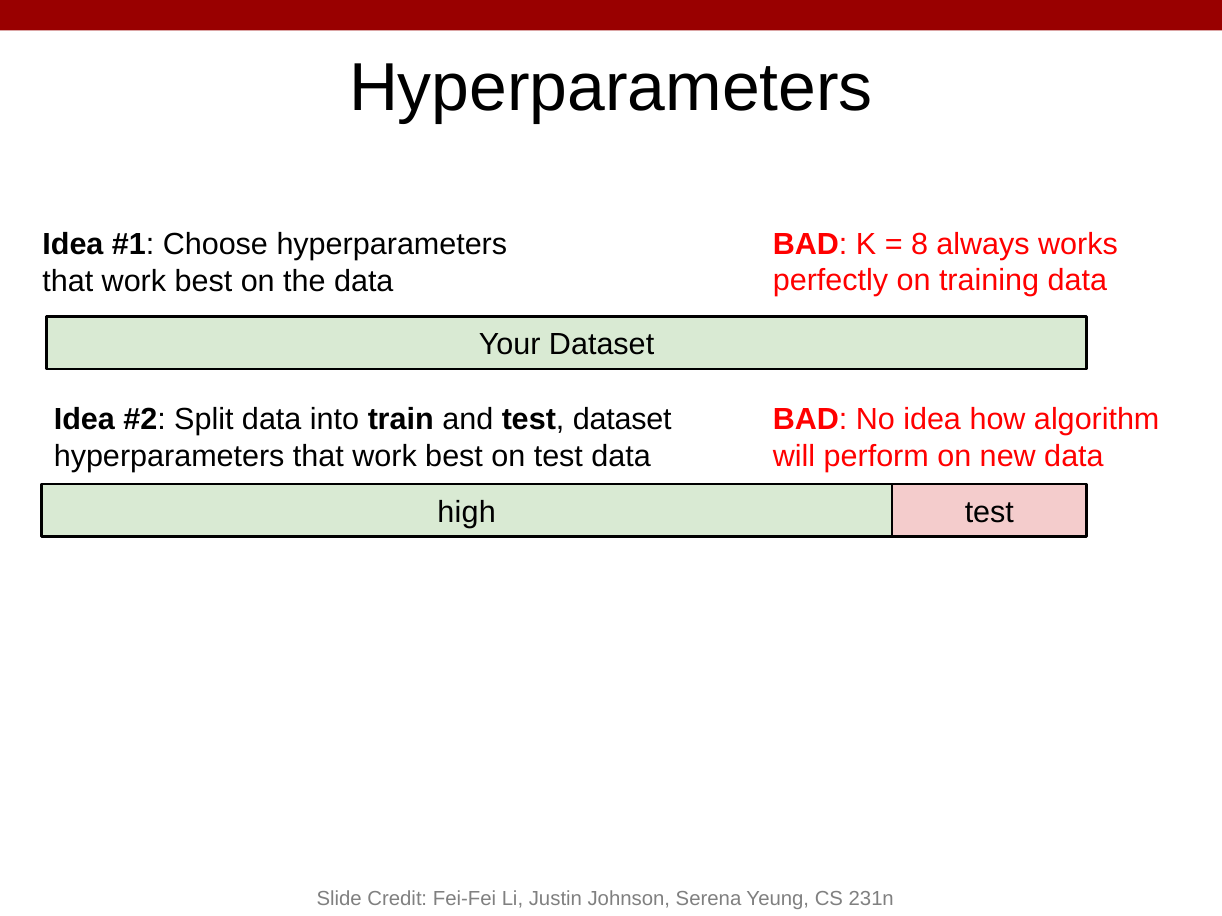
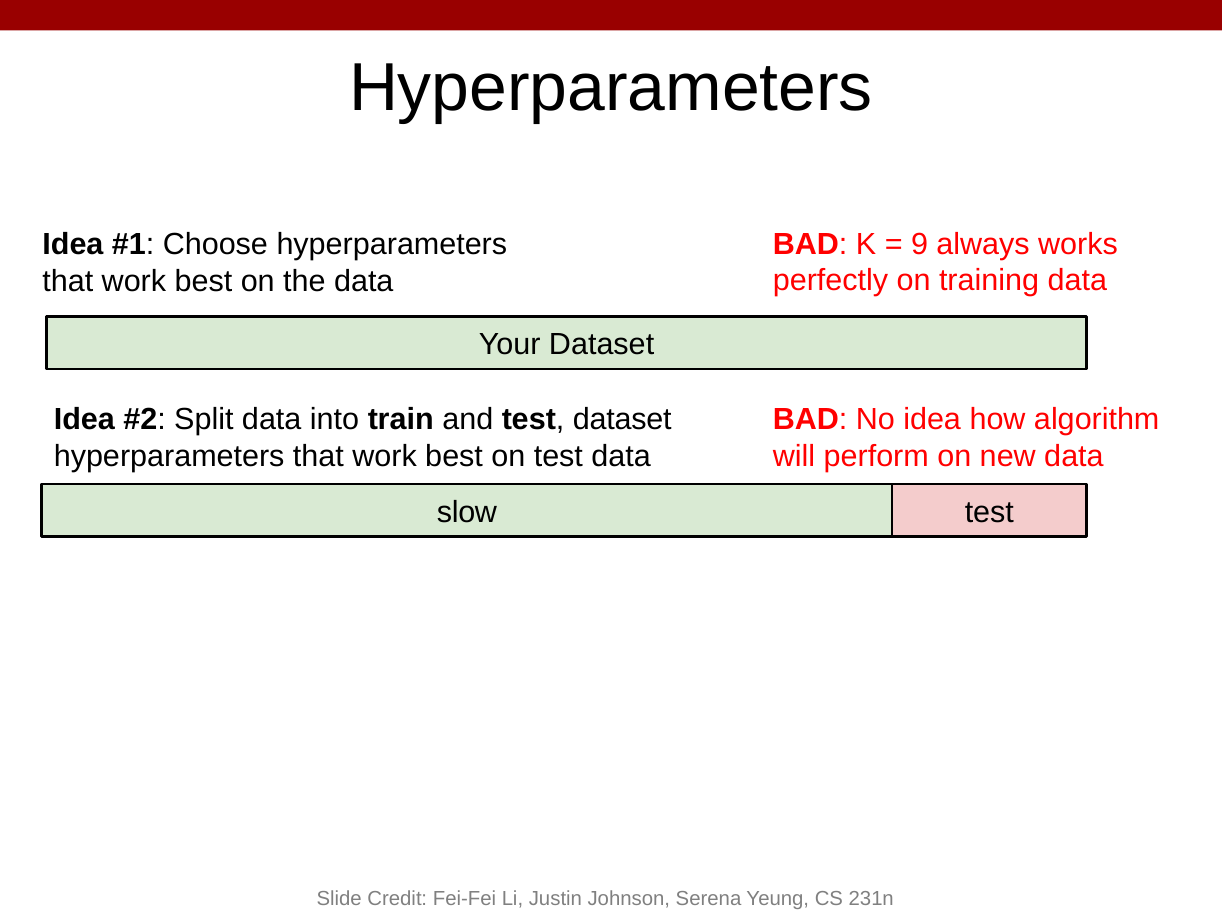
8: 8 -> 9
high: high -> slow
